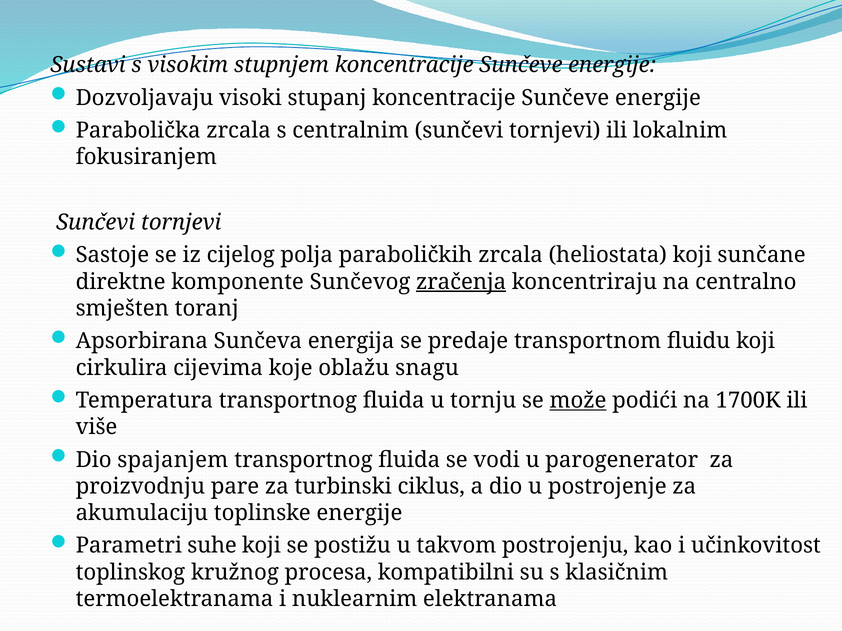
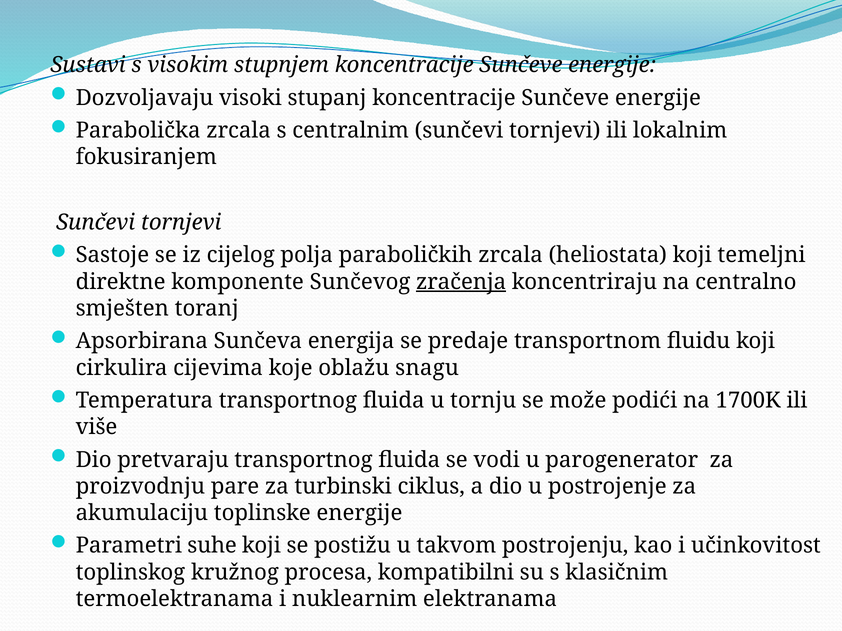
sunčane: sunčane -> temeljni
može underline: present -> none
spajanjem: spajanjem -> pretvaraju
